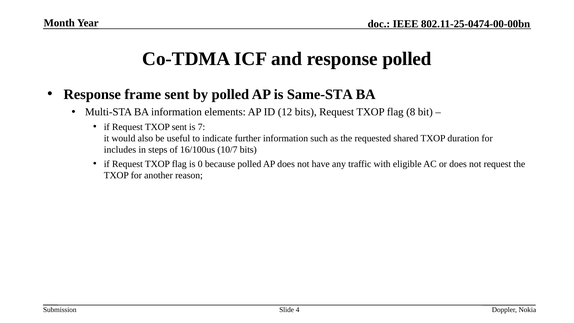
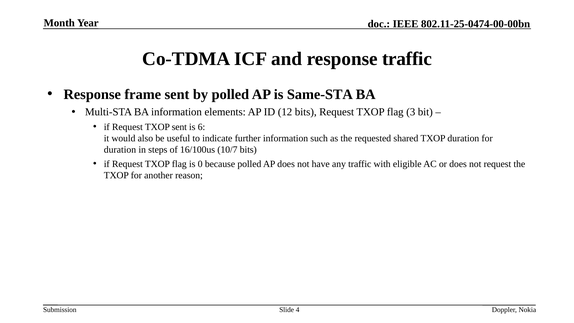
response polled: polled -> traffic
8: 8 -> 3
7: 7 -> 6
includes at (120, 150): includes -> duration
